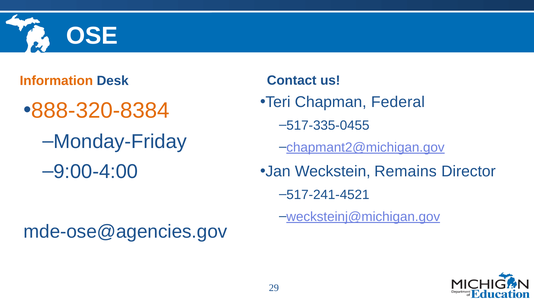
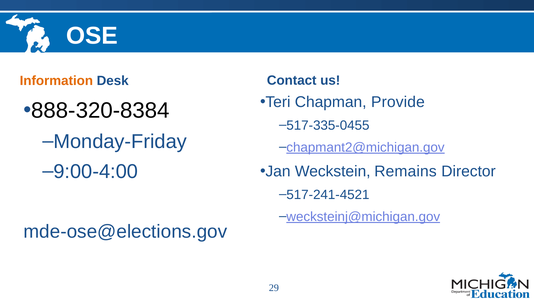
Federal: Federal -> Provide
888-320-8384 colour: orange -> black
mde-ose@agencies.gov: mde-ose@agencies.gov -> mde-ose@elections.gov
